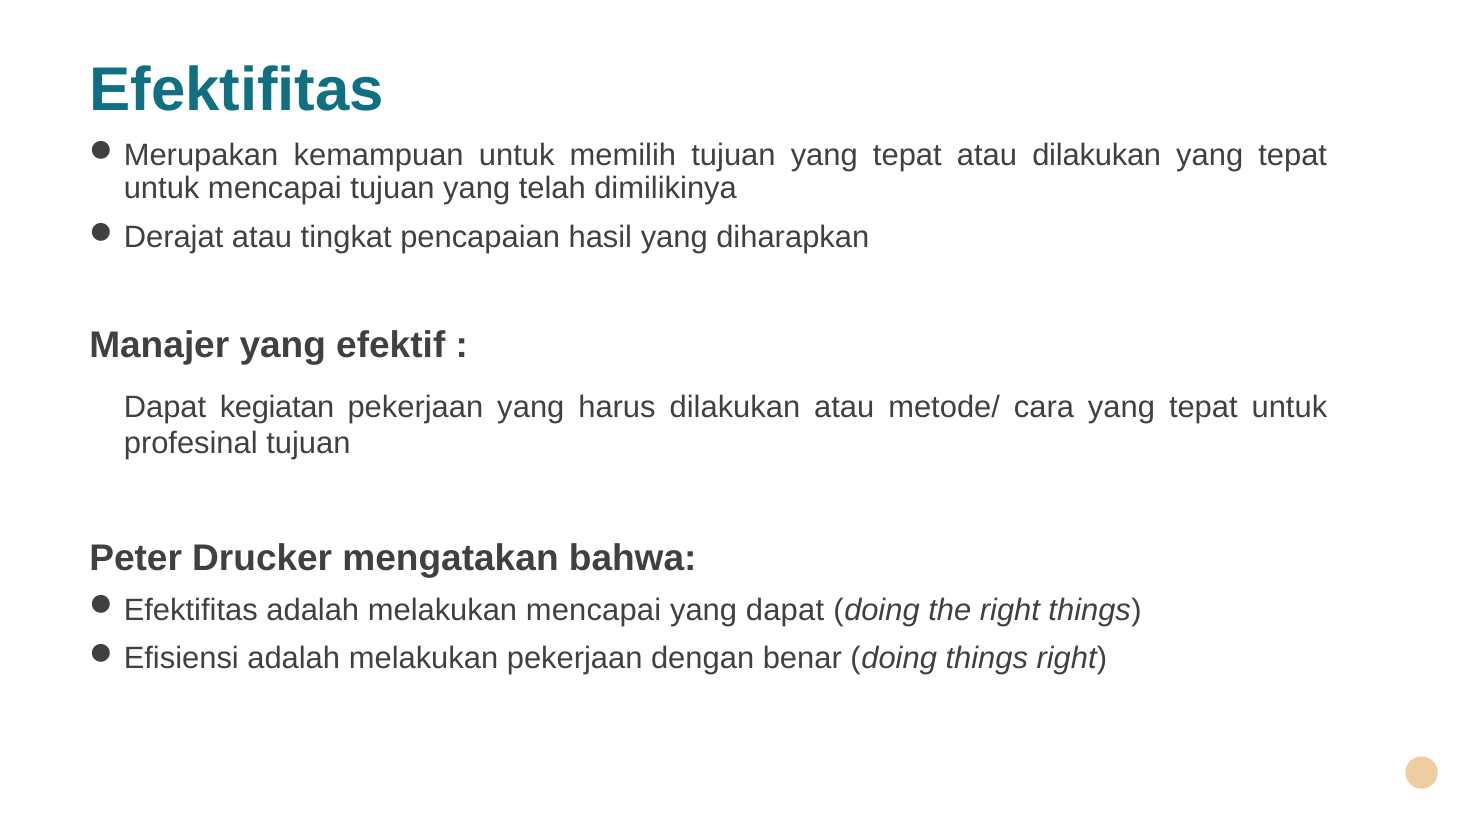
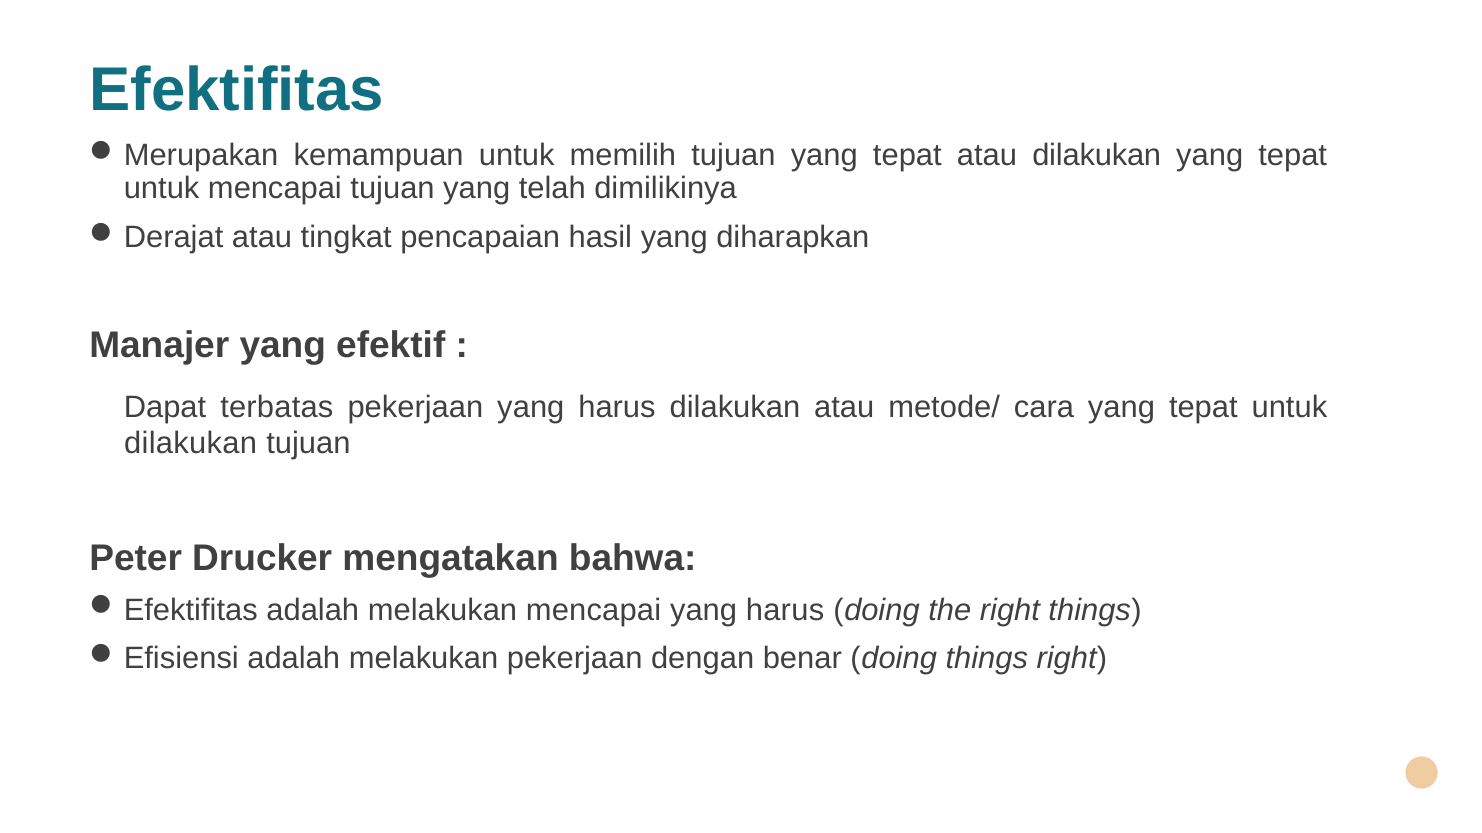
kegiatan: kegiatan -> terbatas
profesinal at (191, 444): profesinal -> dilakukan
dapat at (785, 610): dapat -> harus
